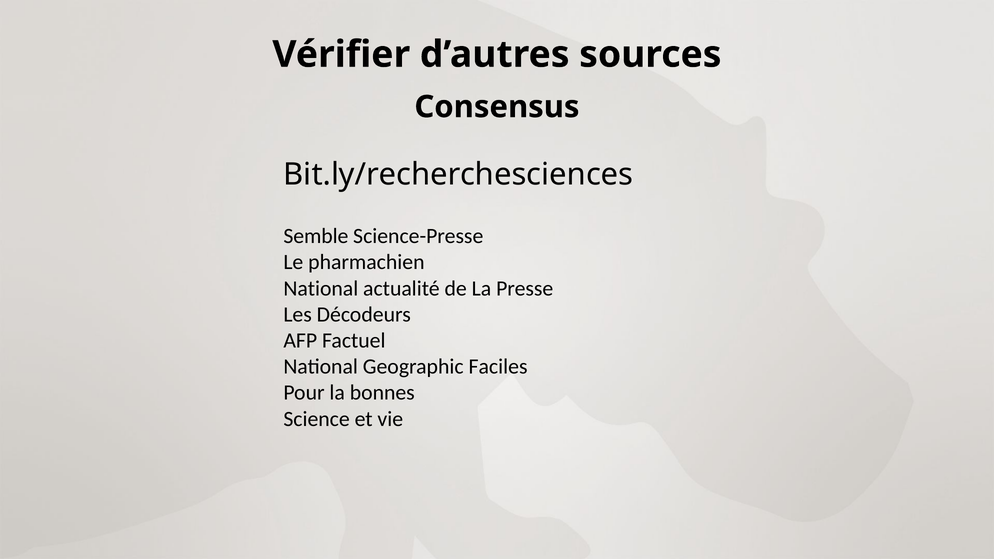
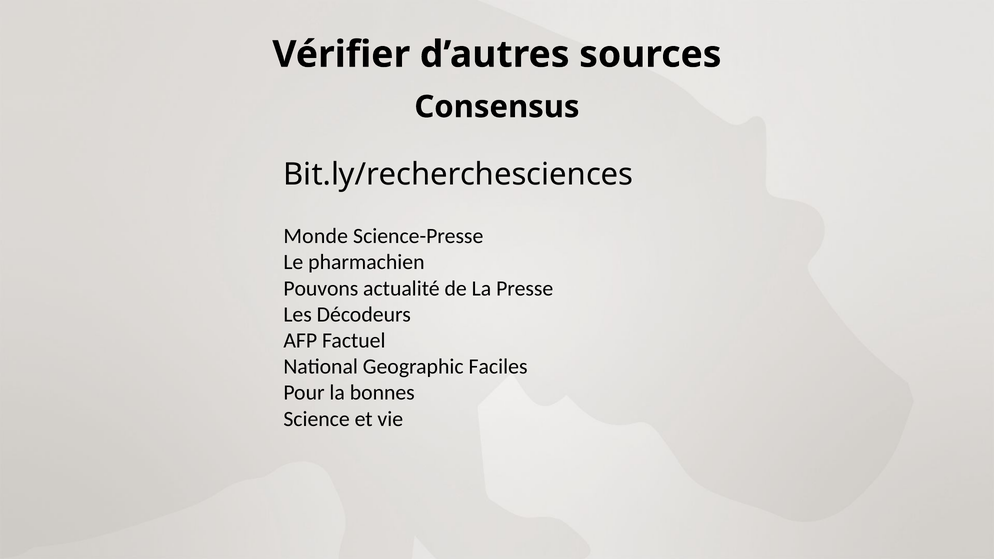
Semble: Semble -> Monde
National at (321, 288): National -> Pouvons
